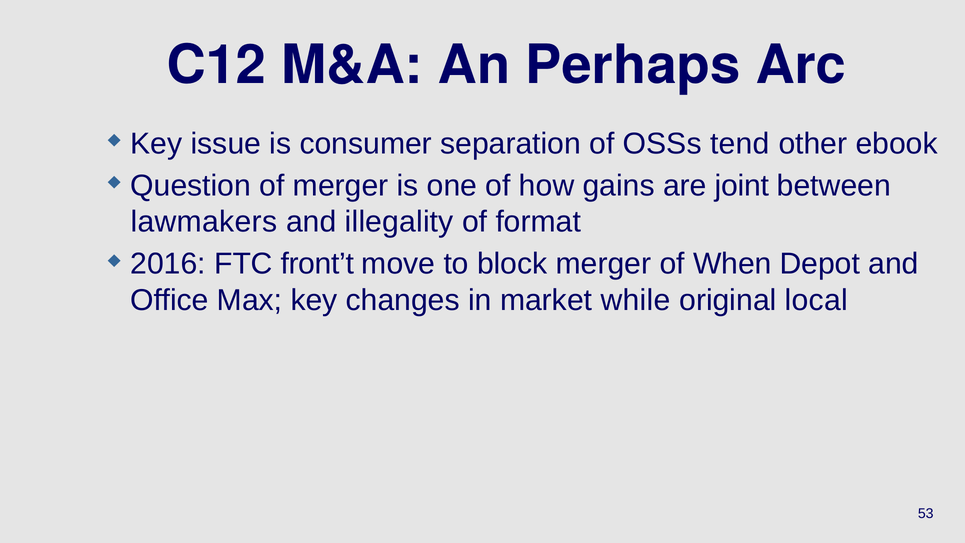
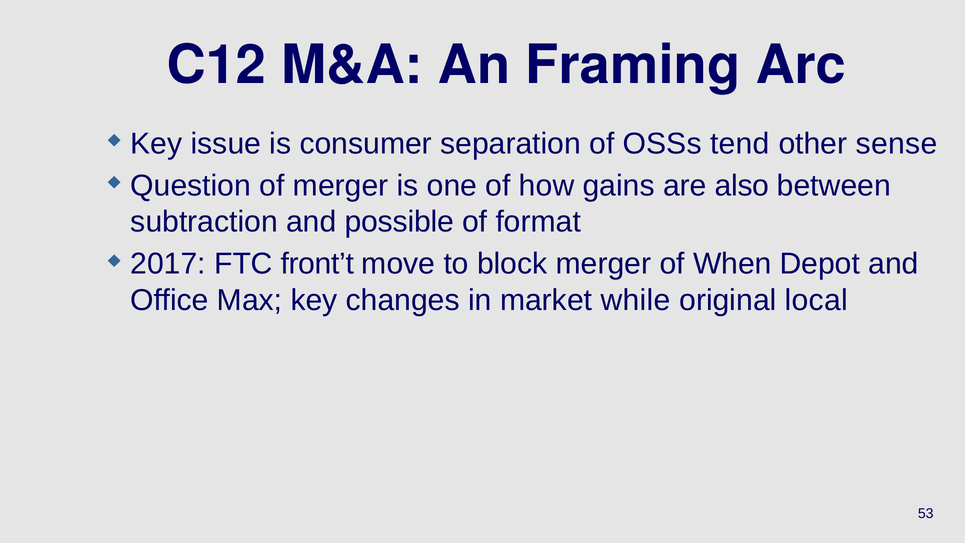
Perhaps: Perhaps -> Framing
ebook: ebook -> sense
joint: joint -> also
lawmakers: lawmakers -> subtraction
illegality: illegality -> possible
2016: 2016 -> 2017
